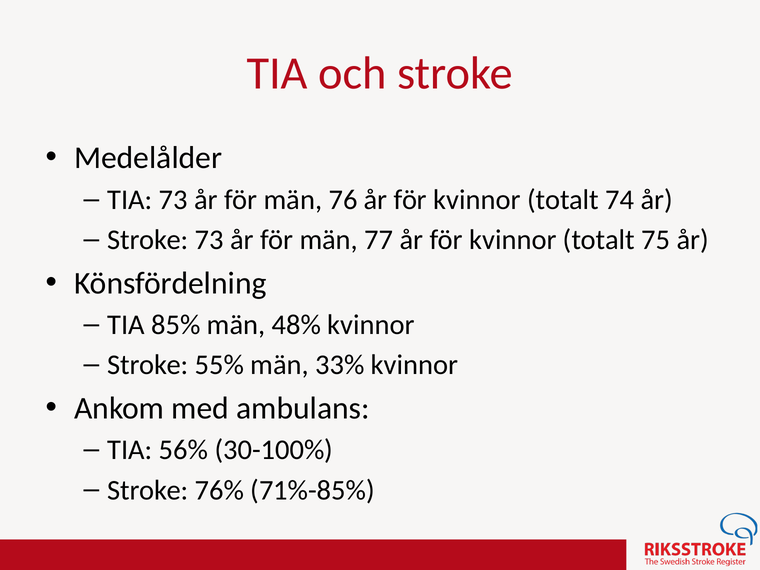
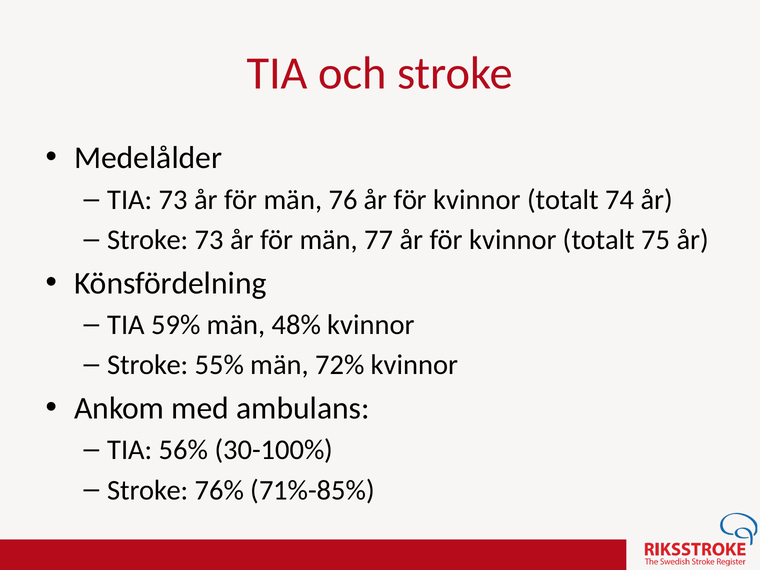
85%: 85% -> 59%
33%: 33% -> 72%
